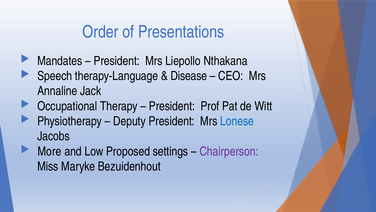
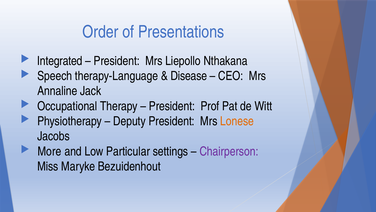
Mandates: Mandates -> Integrated
Lonese colour: blue -> orange
Proposed: Proposed -> Particular
